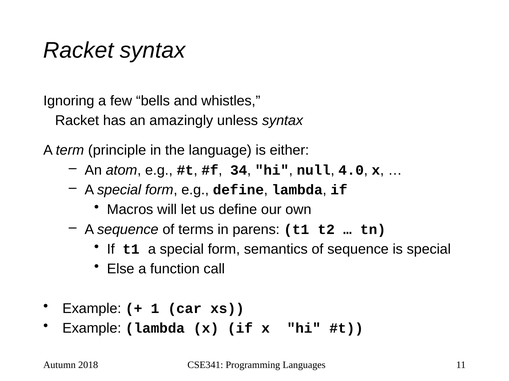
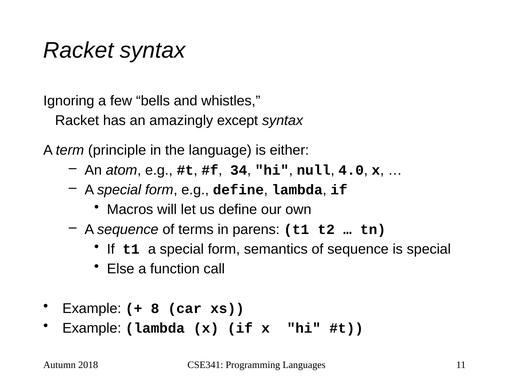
unless: unless -> except
1: 1 -> 8
